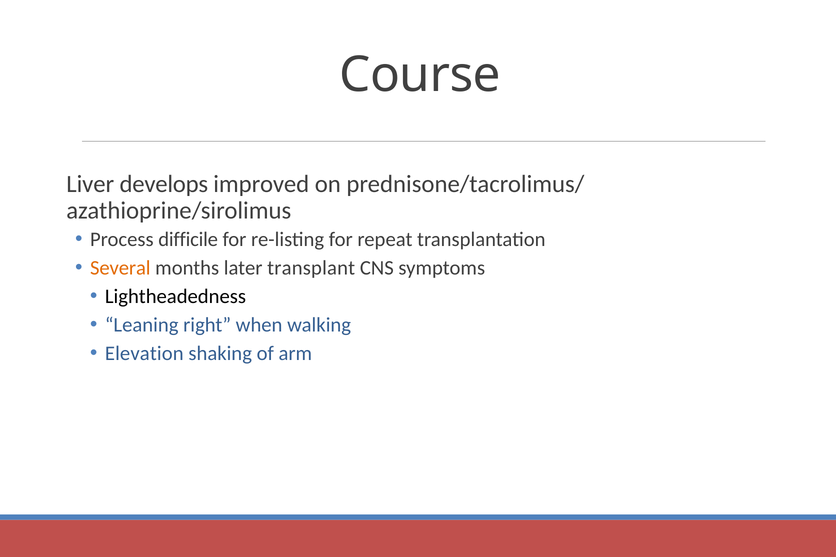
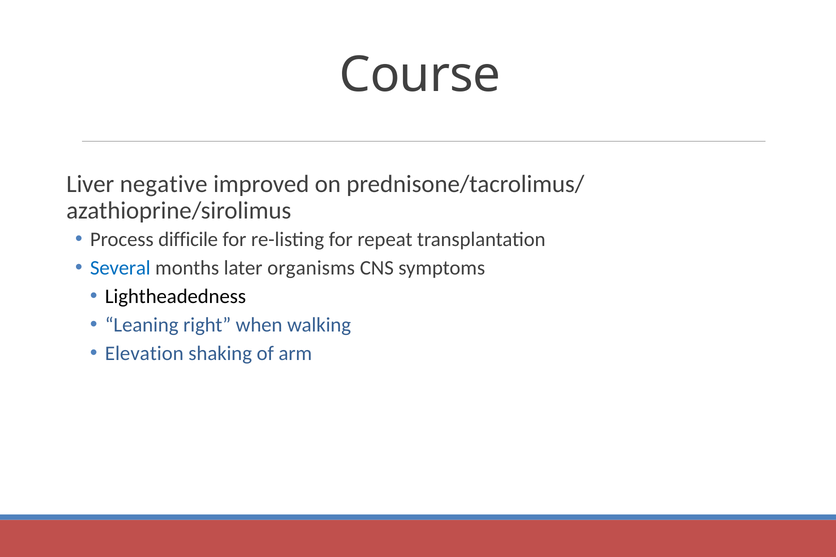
develops: develops -> negative
Several colour: orange -> blue
transplant: transplant -> organisms
